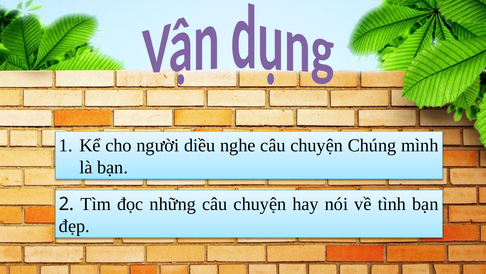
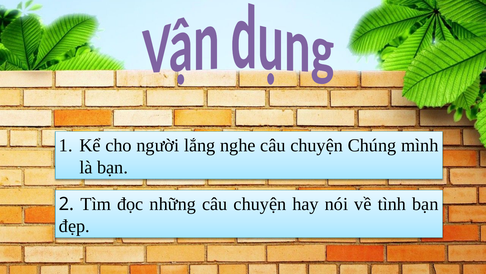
diều: diều -> lắng
